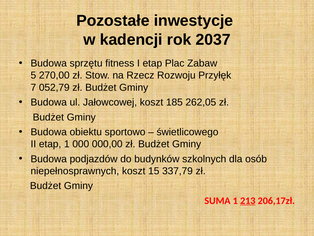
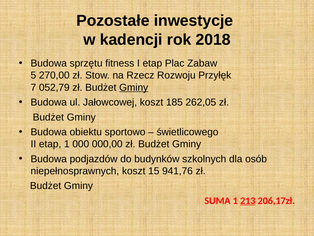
2037: 2037 -> 2018
Gminy at (134, 87) underline: none -> present
337,79: 337,79 -> 941,76
